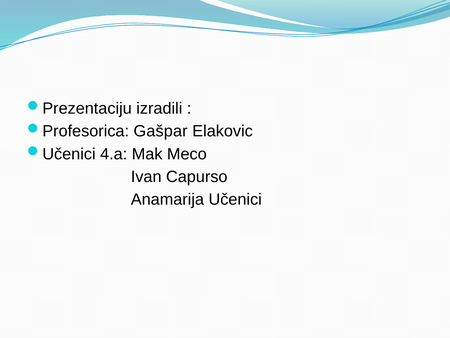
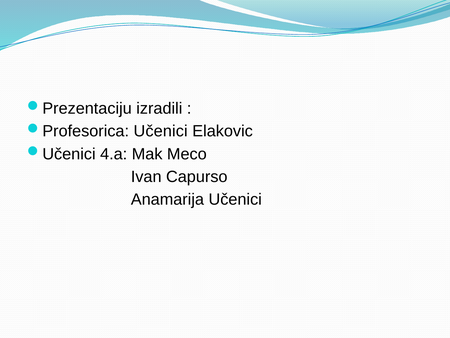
Gašpar at (161, 131): Gašpar -> Učenici
